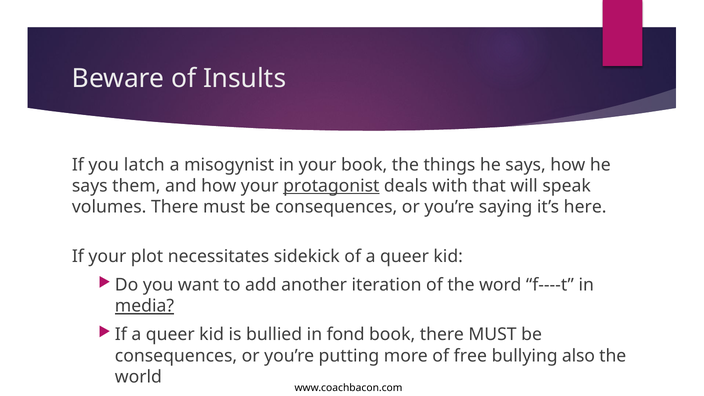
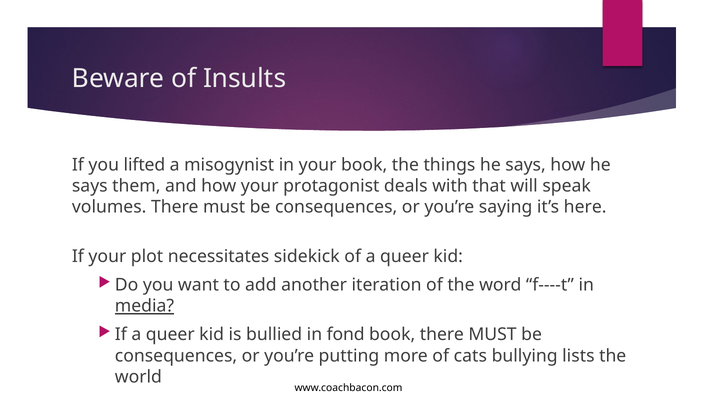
latch: latch -> lifted
protagonist underline: present -> none
free: free -> cats
also: also -> lists
